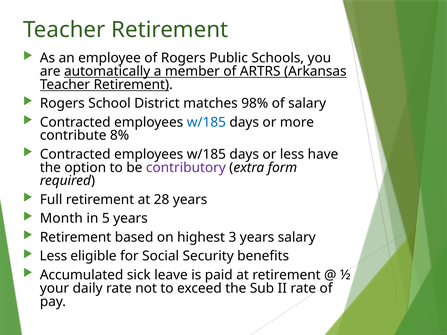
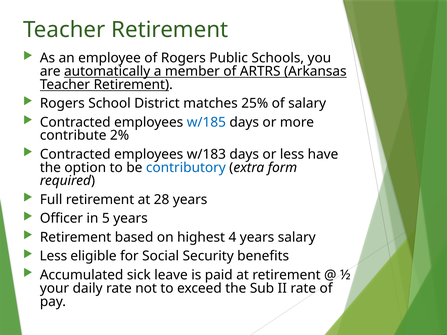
98%: 98% -> 25%
8%: 8% -> 2%
w/185 at (206, 154): w/185 -> w/183
contributory colour: purple -> blue
Month: Month -> Officer
3: 3 -> 4
